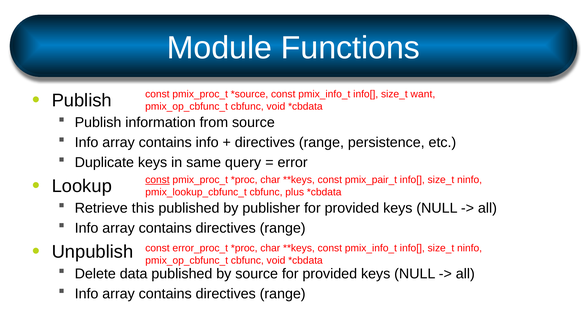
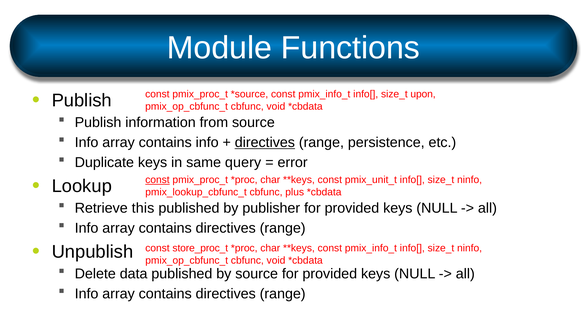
want: want -> upon
directives at (265, 143) underline: none -> present
pmix_pair_t: pmix_pair_t -> pmix_unit_t
error_proc_t: error_proc_t -> store_proc_t
